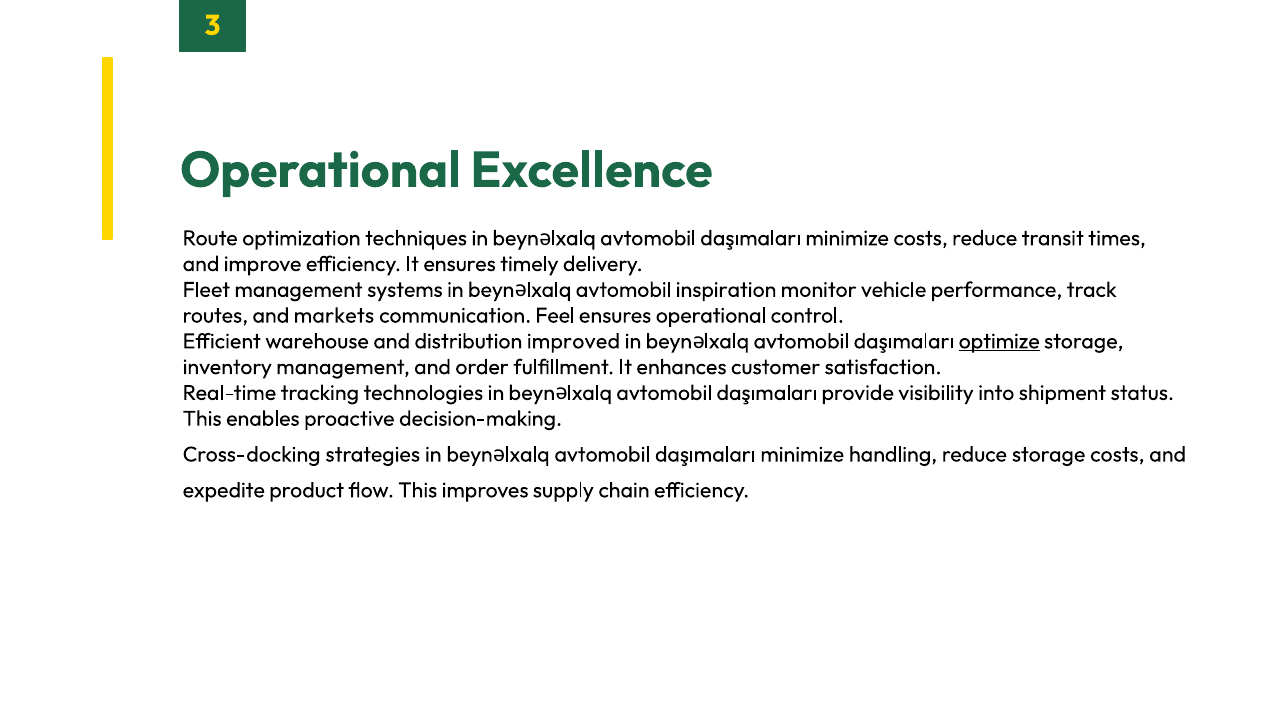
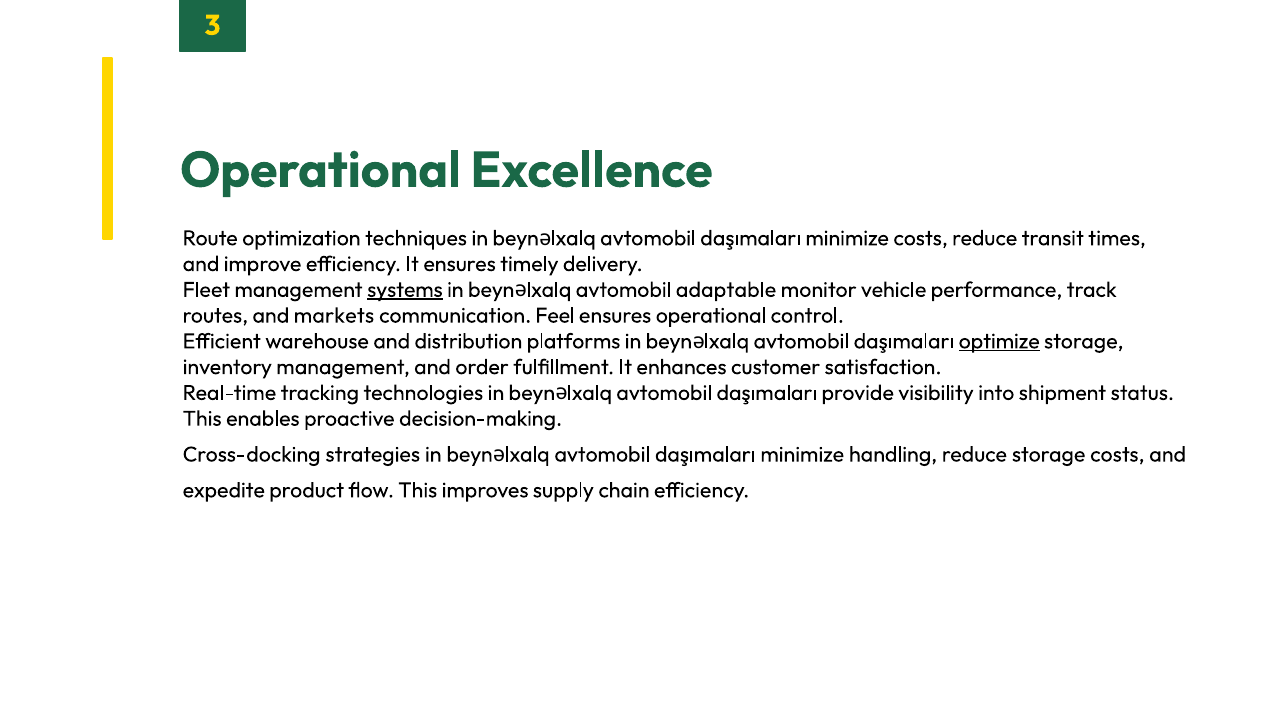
systems underline: none -> present
inspiration: inspiration -> adaptable
improved: improved -> platforms
